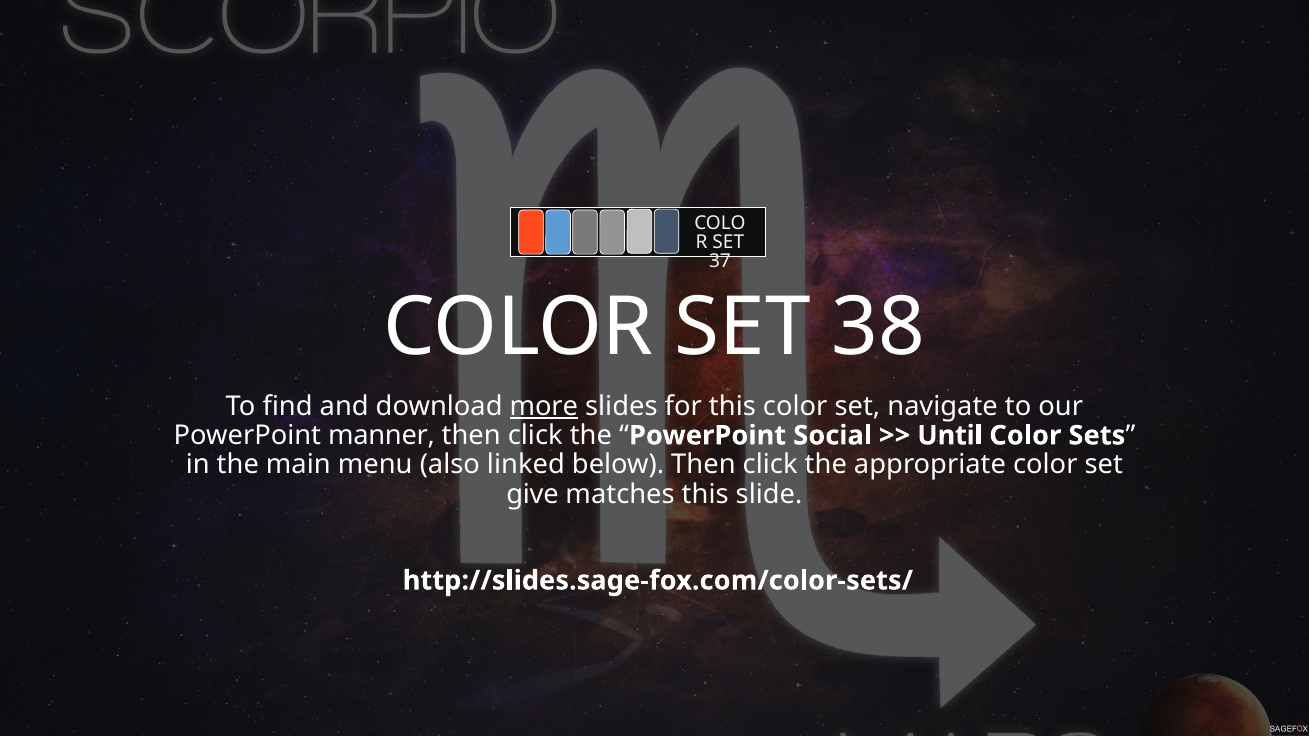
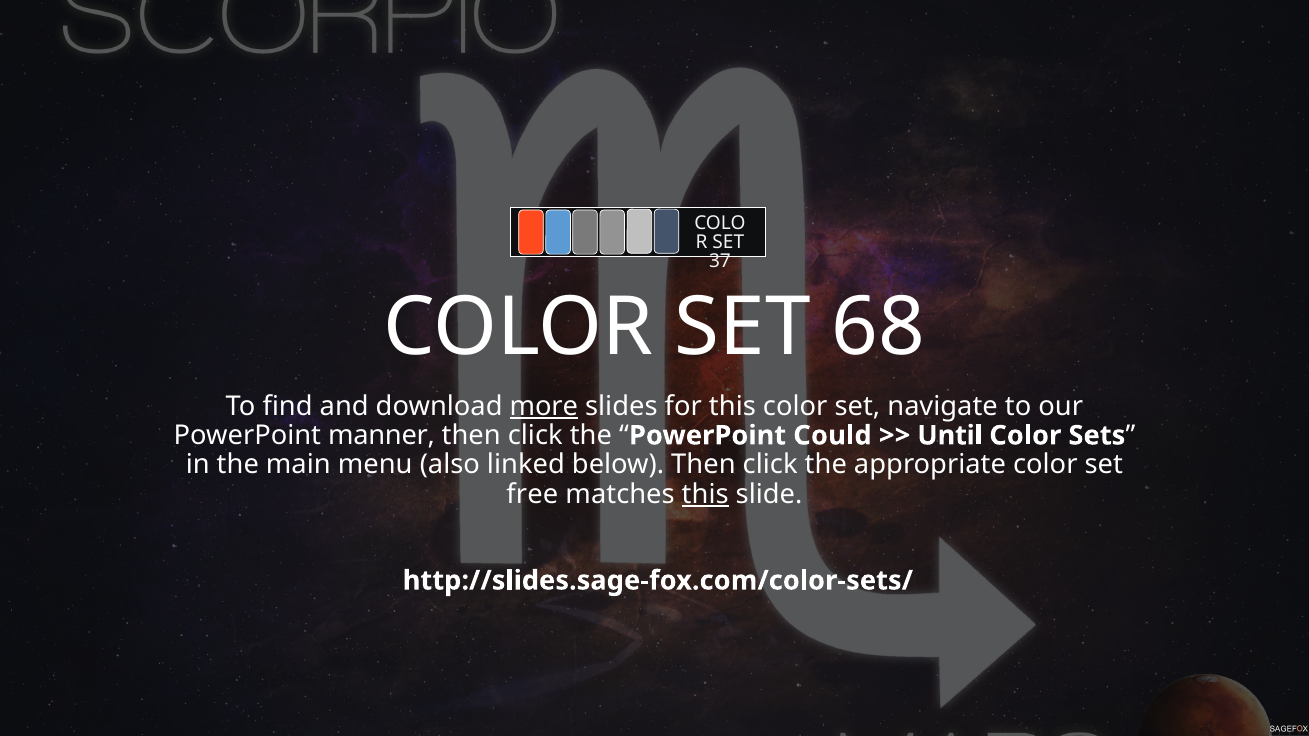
38: 38 -> 68
Social: Social -> Could
give: give -> free
this at (705, 495) underline: none -> present
